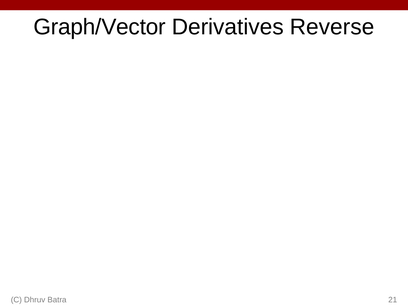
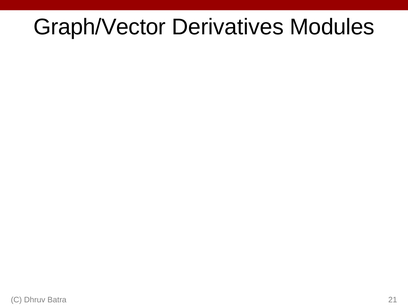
Reverse: Reverse -> Modules
